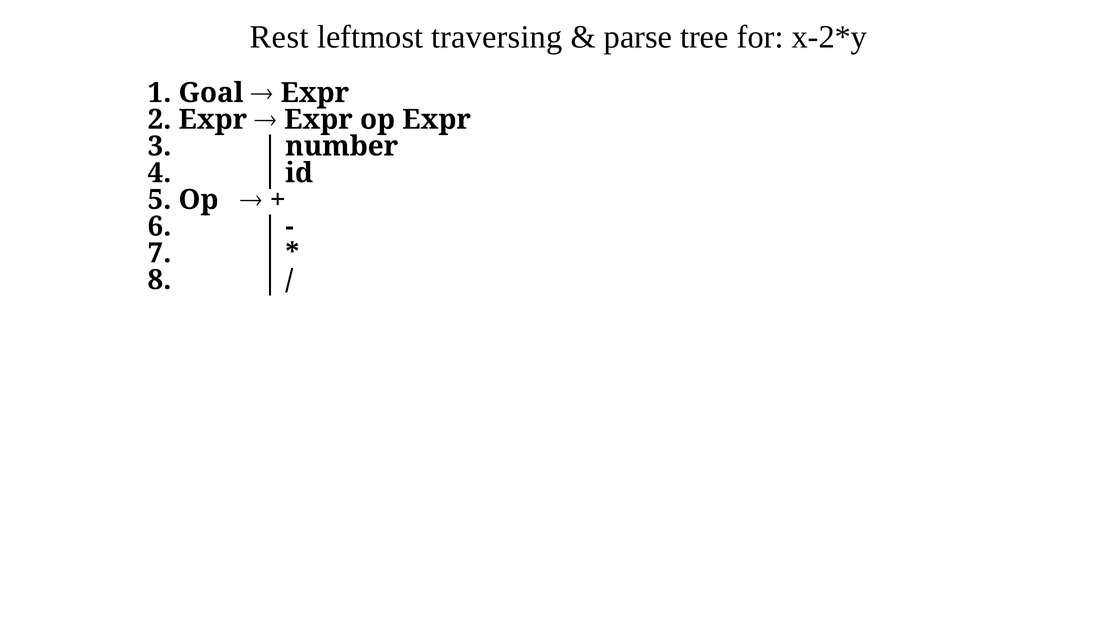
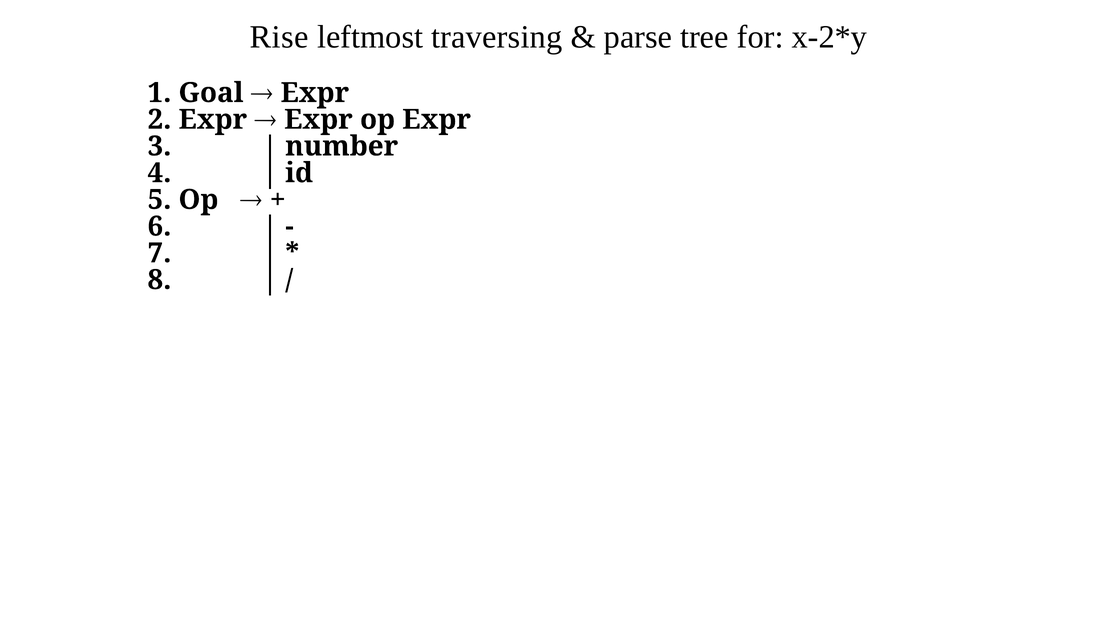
Rest: Rest -> Rise
